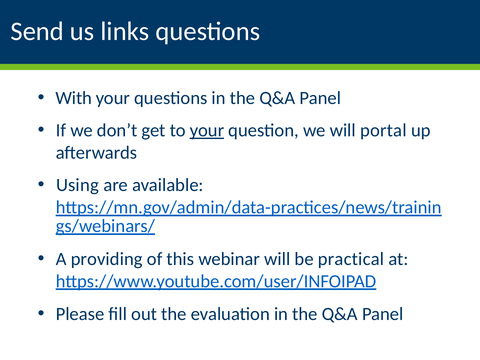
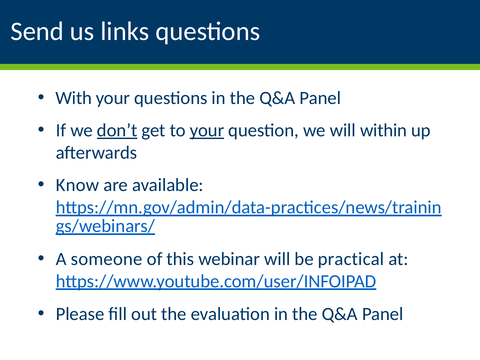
don’t underline: none -> present
portal: portal -> within
Using: Using -> Know
providing: providing -> someone
